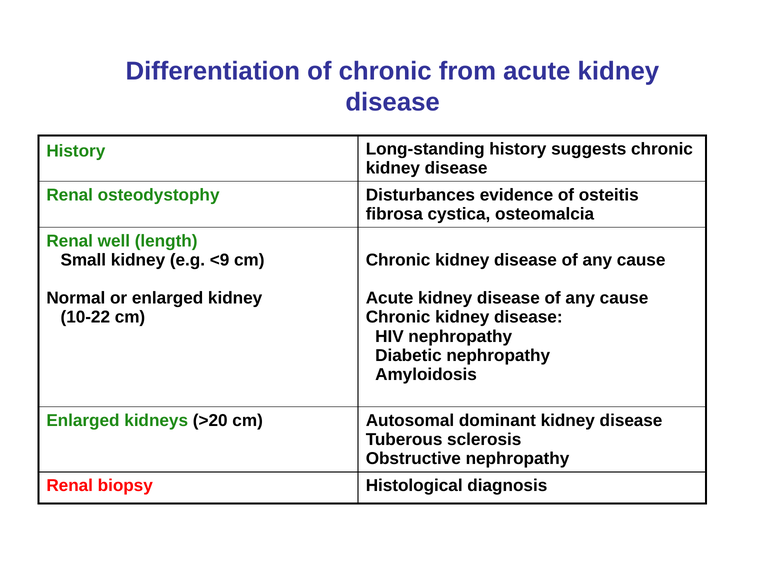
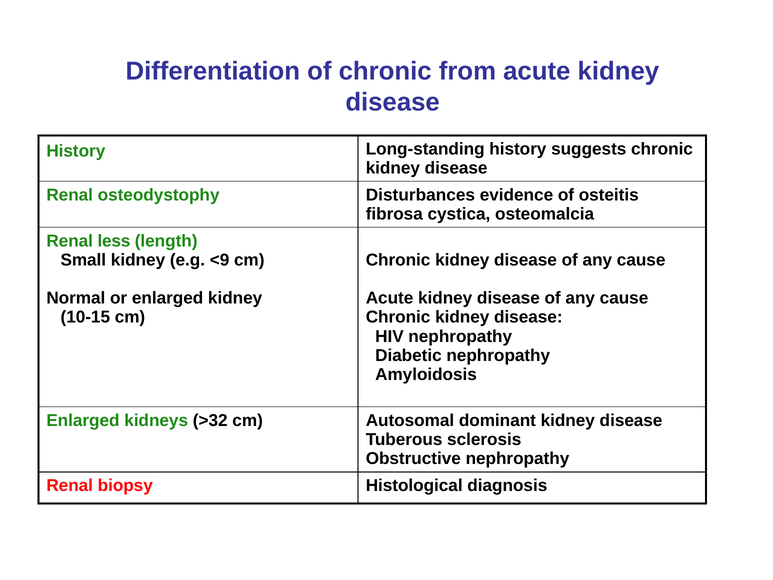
well: well -> less
10-22: 10-22 -> 10-15
>20: >20 -> >32
